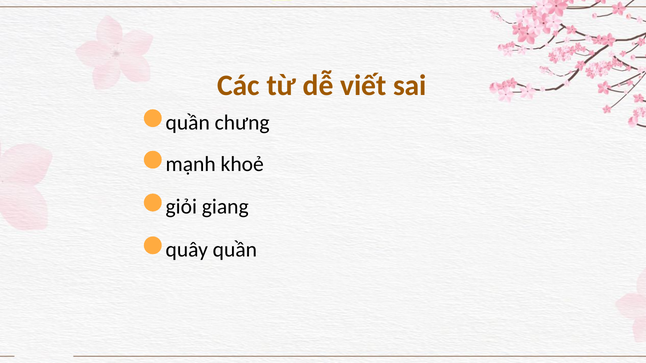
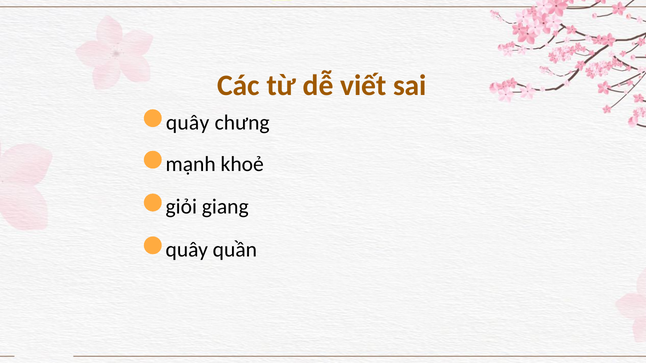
quần at (188, 123): quần -> quây
